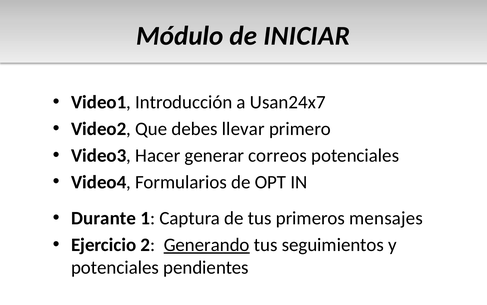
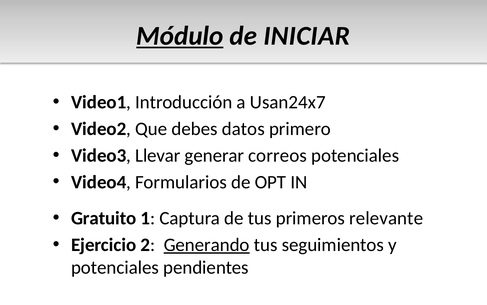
Módulo underline: none -> present
llevar: llevar -> datos
Hacer: Hacer -> Llevar
Durante: Durante -> Gratuito
mensajes: mensajes -> relevante
